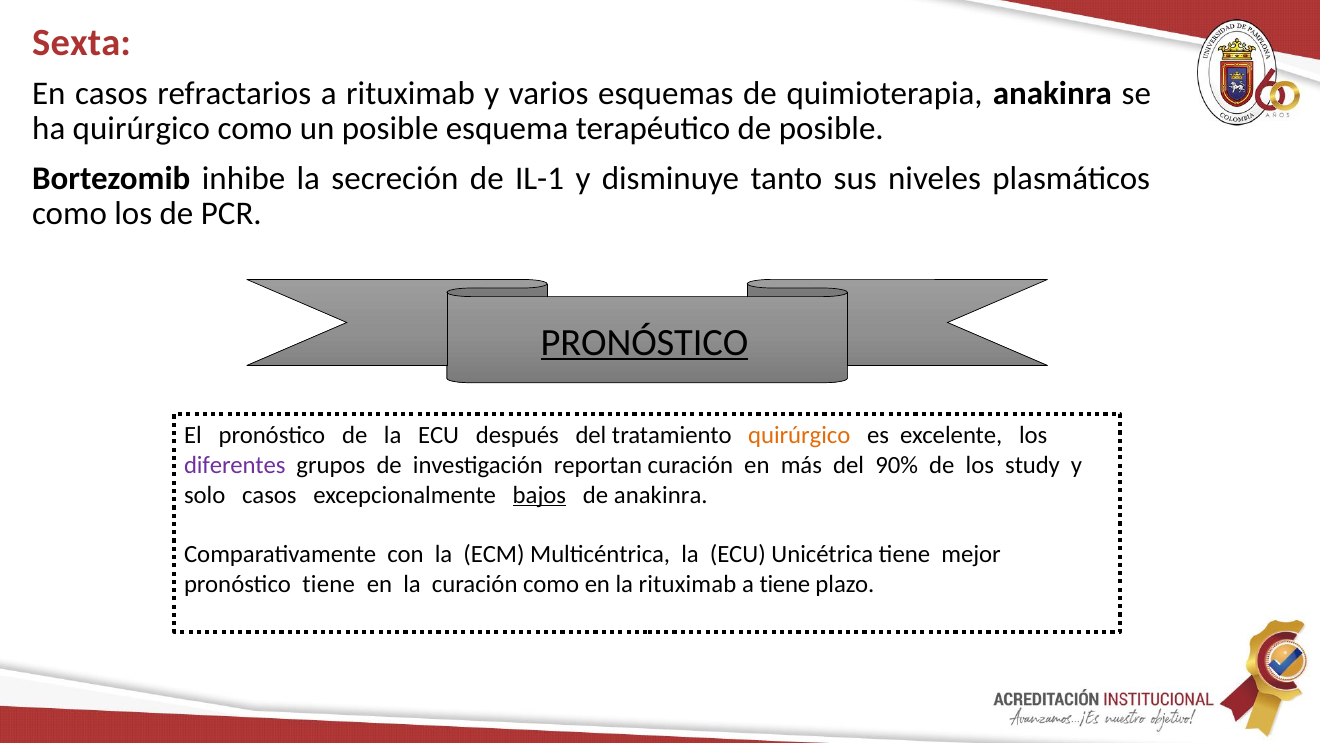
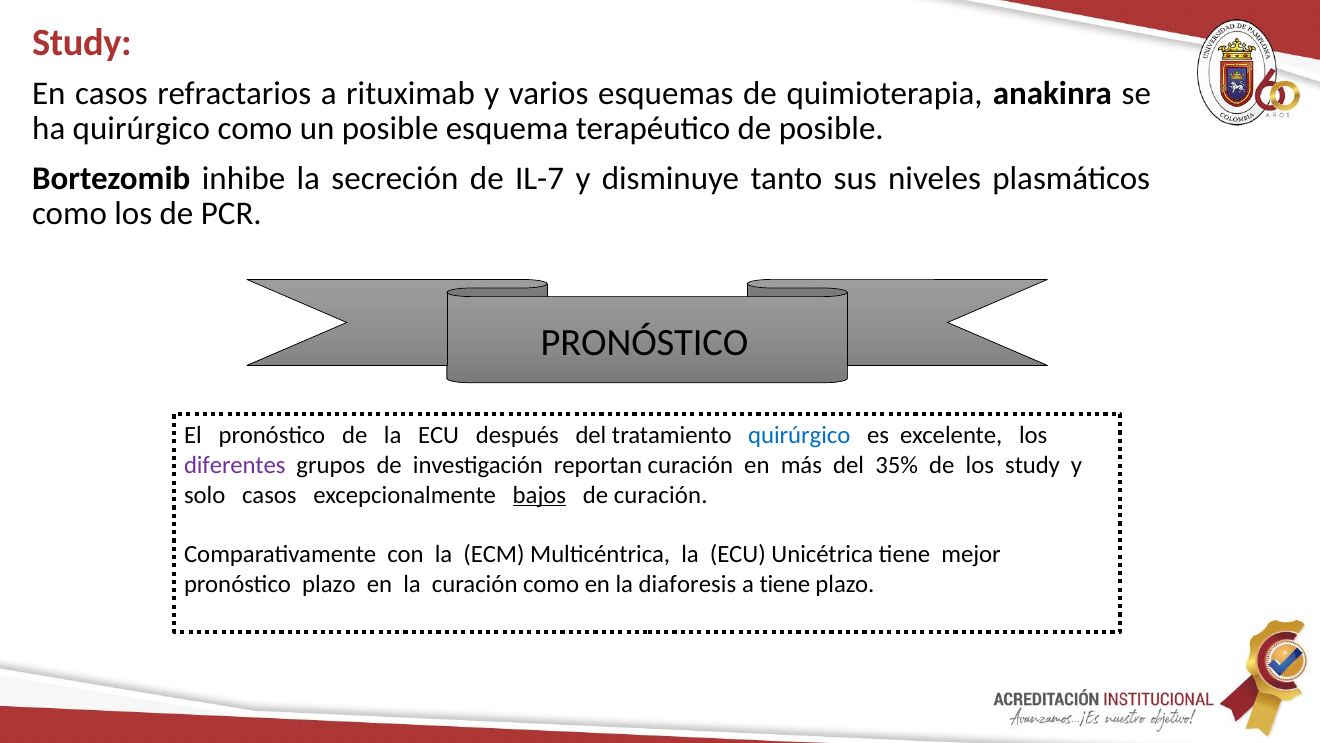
Sexta at (82, 43): Sexta -> Study
IL-1: IL-1 -> IL-7
PRONÓSTICO at (644, 342) underline: present -> none
quirúrgico at (799, 435) colour: orange -> blue
90%: 90% -> 35%
de anakinra: anakinra -> curación
pronóstico tiene: tiene -> plazo
la rituximab: rituximab -> diaforesis
